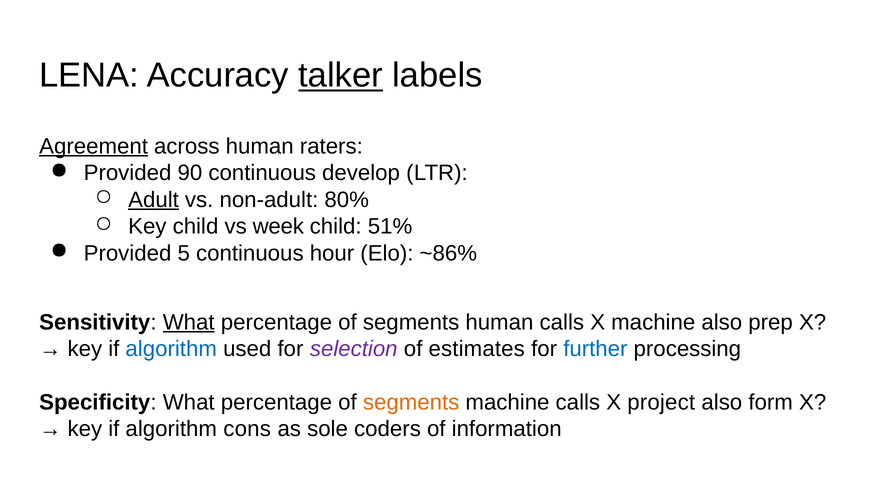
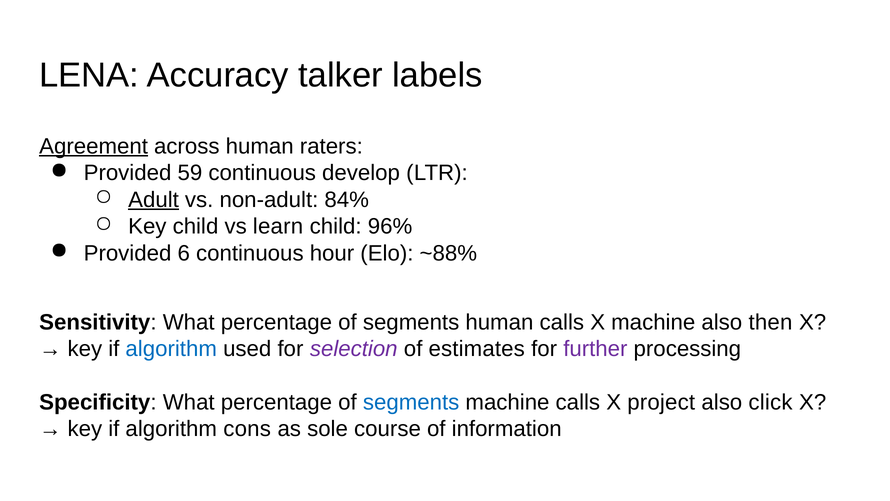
talker underline: present -> none
90: 90 -> 59
80%: 80% -> 84%
week: week -> learn
51%: 51% -> 96%
5: 5 -> 6
~86%: ~86% -> ~88%
What at (189, 322) underline: present -> none
prep: prep -> then
further colour: blue -> purple
segments at (411, 402) colour: orange -> blue
form: form -> click
coders: coders -> course
